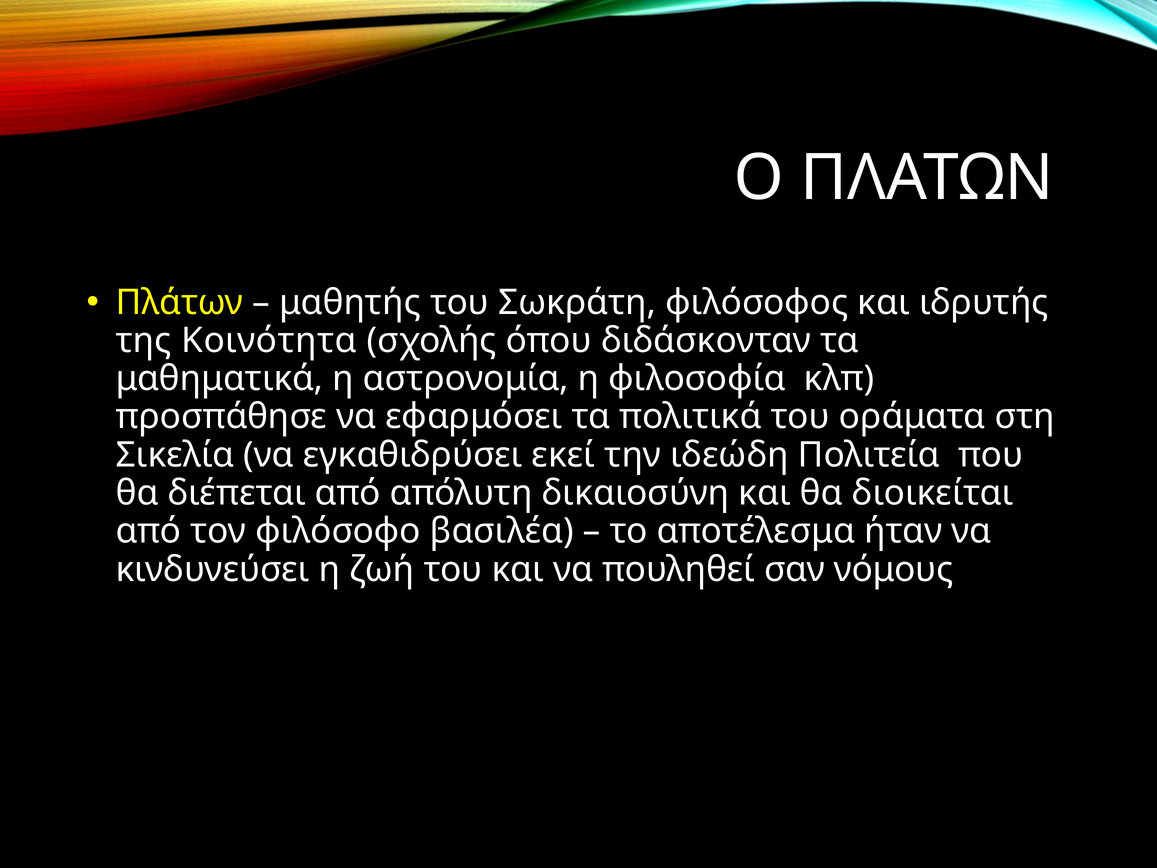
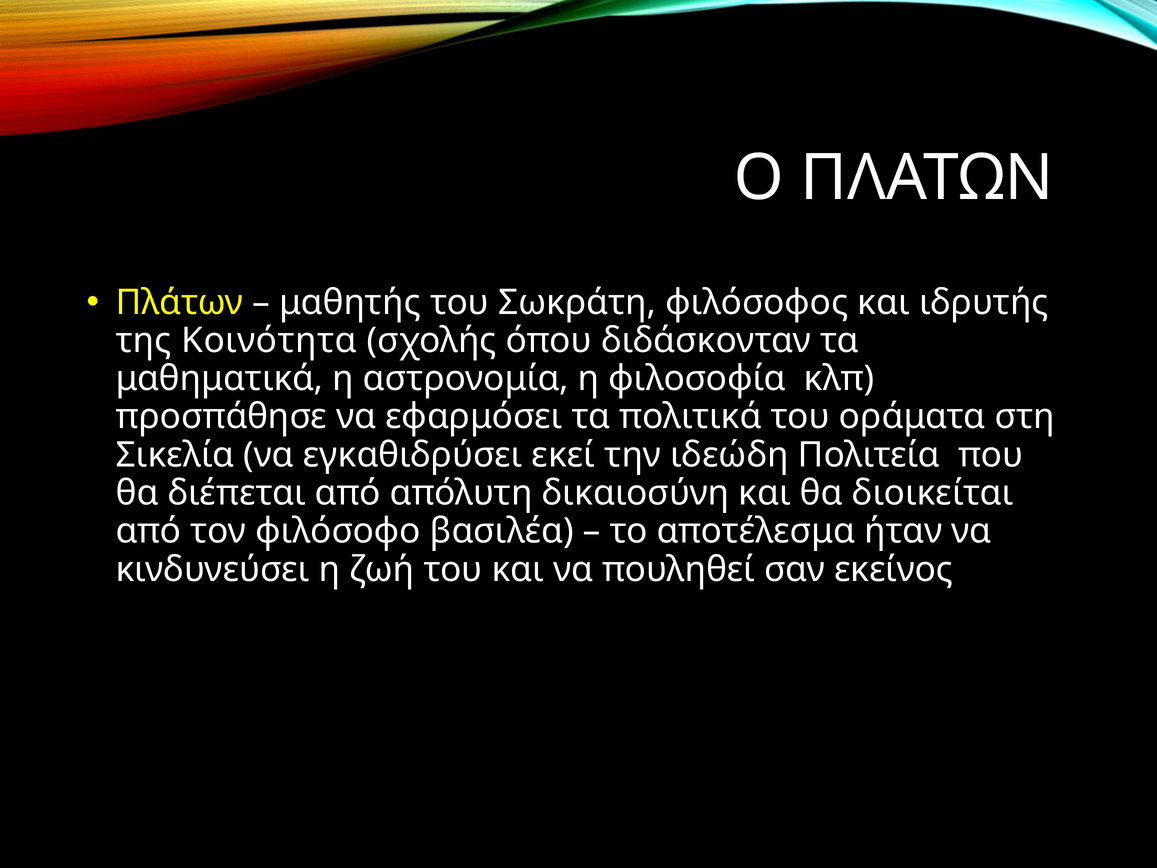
νόμους: νόμους -> εκείνος
